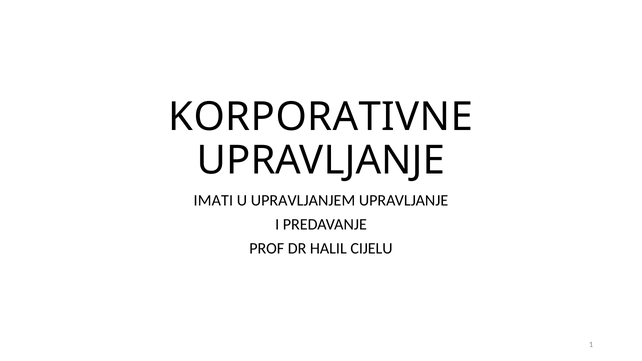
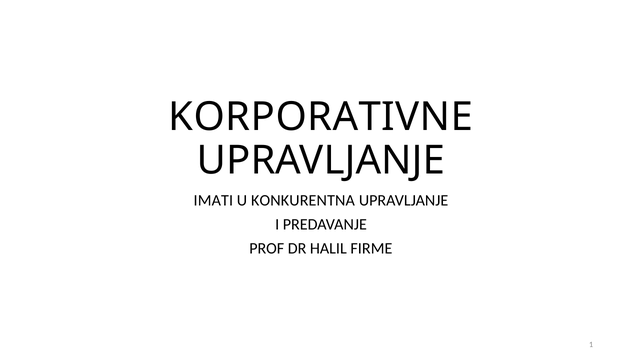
UPRAVLJANJEM: UPRAVLJANJEM -> KONKURENTNA
CIJELU: CIJELU -> FIRME
